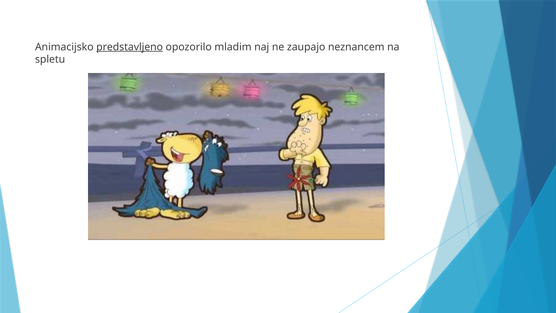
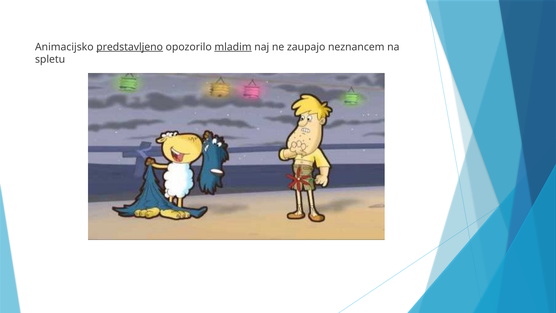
mladim underline: none -> present
